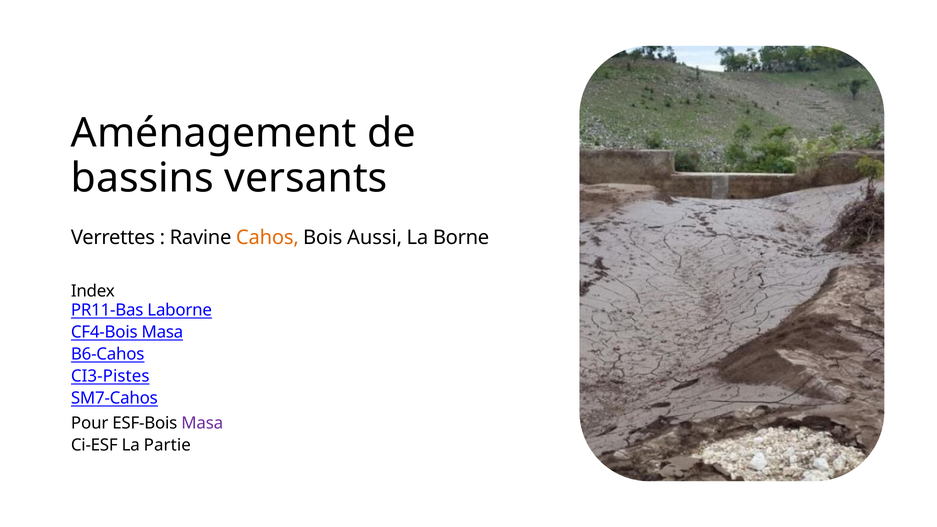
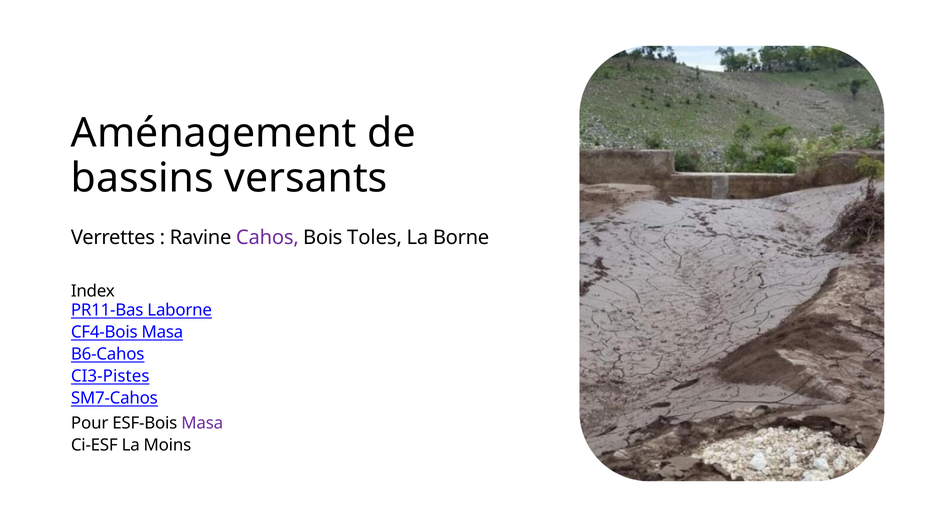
Cahos colour: orange -> purple
Aussi: Aussi -> Toles
Partie: Partie -> Moins
